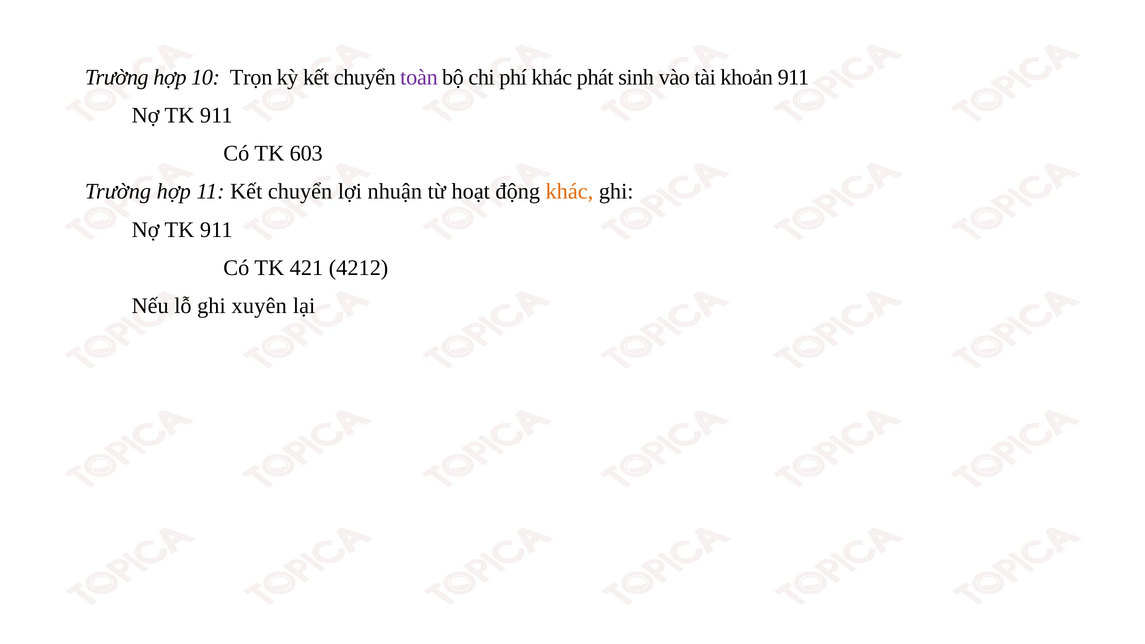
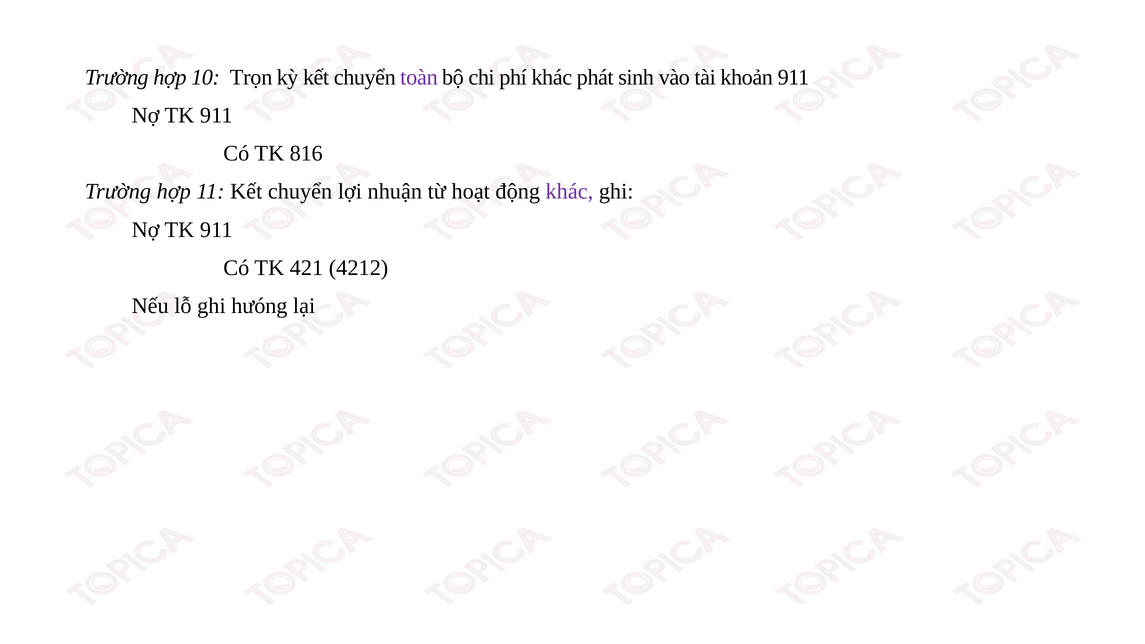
603: 603 -> 816
khác at (569, 192) colour: orange -> purple
xuyên: xuyên -> hưóng
